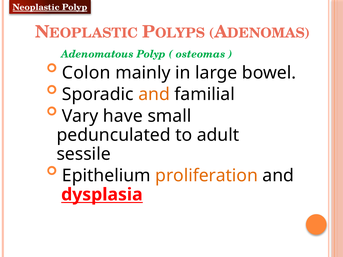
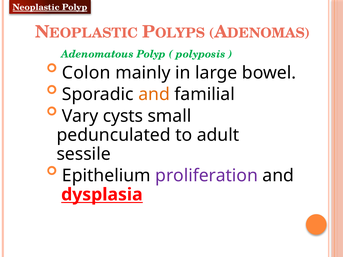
osteomas: osteomas -> polyposis
have: have -> cysts
proliferation colour: orange -> purple
